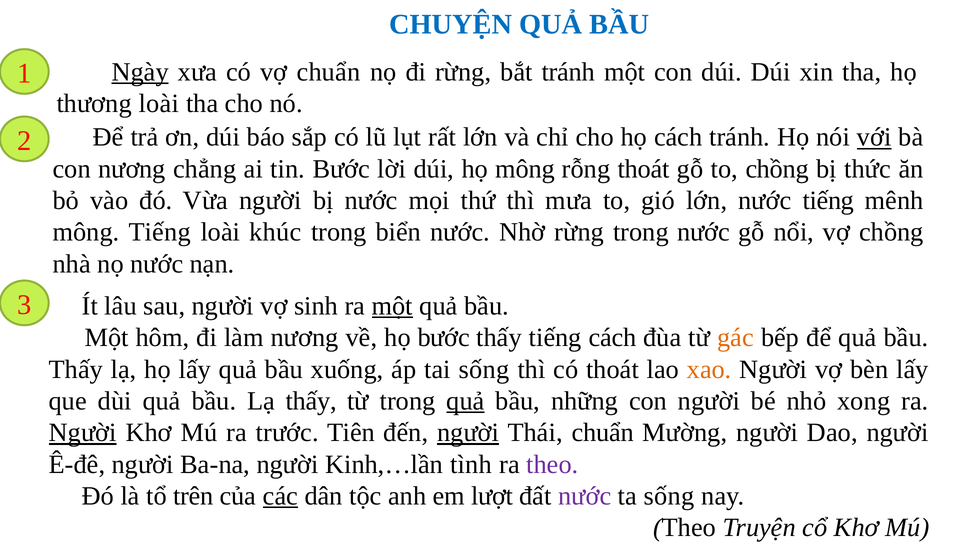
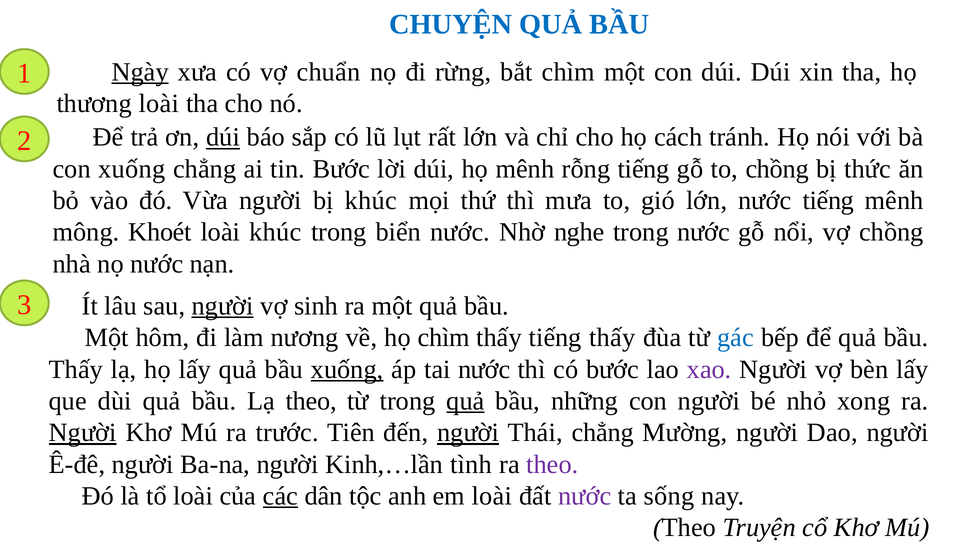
bắt tránh: tránh -> chìm
dúi at (223, 137) underline: none -> present
với underline: present -> none
con nương: nương -> xuống
họ mông: mông -> mênh
rỗng thoát: thoát -> tiếng
bị nước: nước -> khúc
mông Tiếng: Tiếng -> Khoét
Nhờ rừng: rừng -> nghe
người at (223, 306) underline: none -> present
một at (392, 306) underline: present -> none
họ bước: bước -> chìm
tiếng cách: cách -> thấy
gác colour: orange -> blue
xuống at (347, 369) underline: none -> present
tai sống: sống -> nước
có thoát: thoát -> bước
xao colour: orange -> purple
Lạ thấy: thấy -> theo
Thái chuẩn: chuẩn -> chẳng
tổ trên: trên -> loài
em lượt: lượt -> loài
